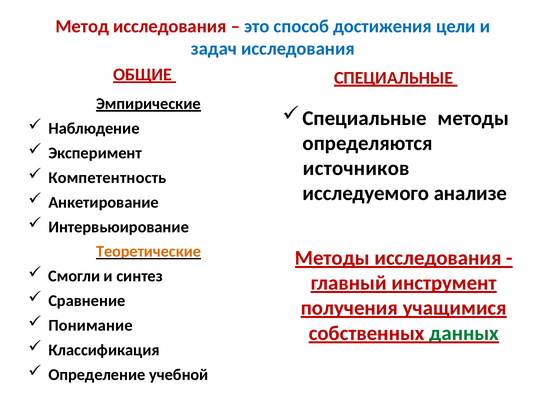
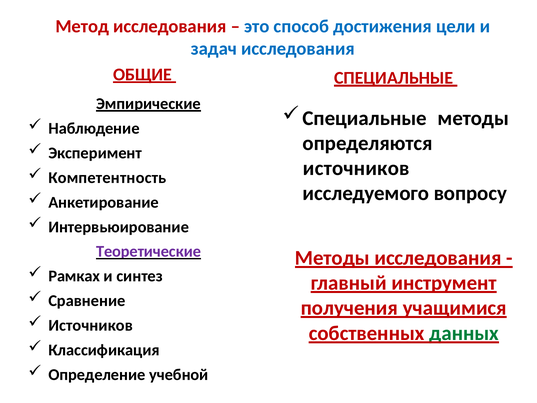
анализе: анализе -> вопросу
Теоретические colour: orange -> purple
Смогли: Смогли -> Рамках
Понимание at (91, 325): Понимание -> Источников
